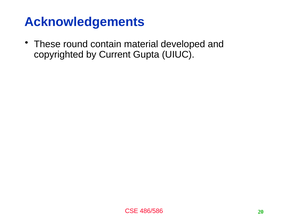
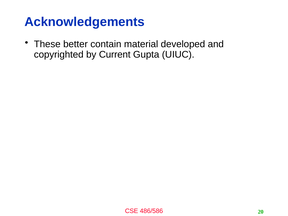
round: round -> better
